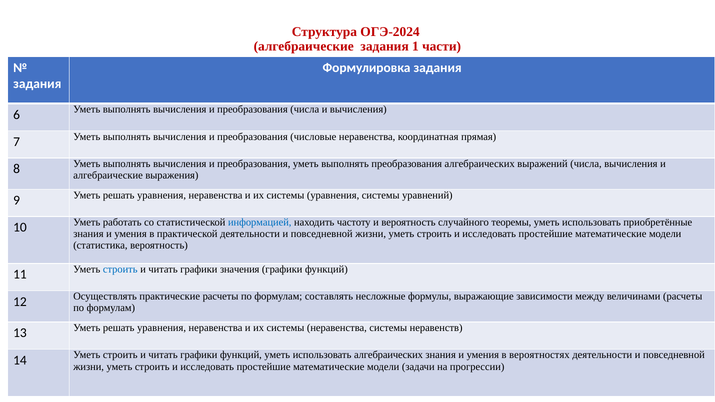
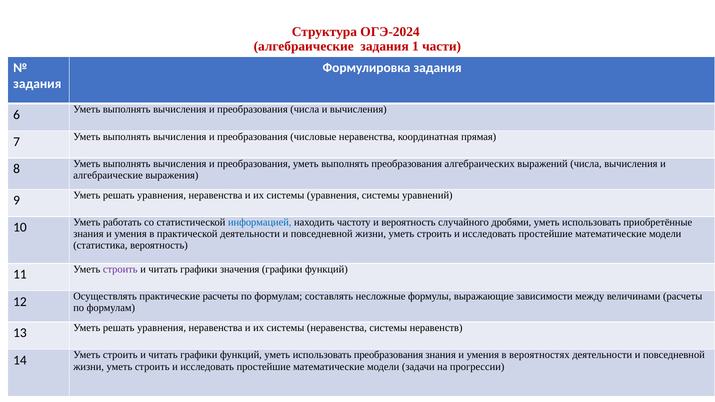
теоремы: теоремы -> дробями
строить at (120, 269) colour: blue -> purple
использовать алгебраических: алгебраических -> преобразования
